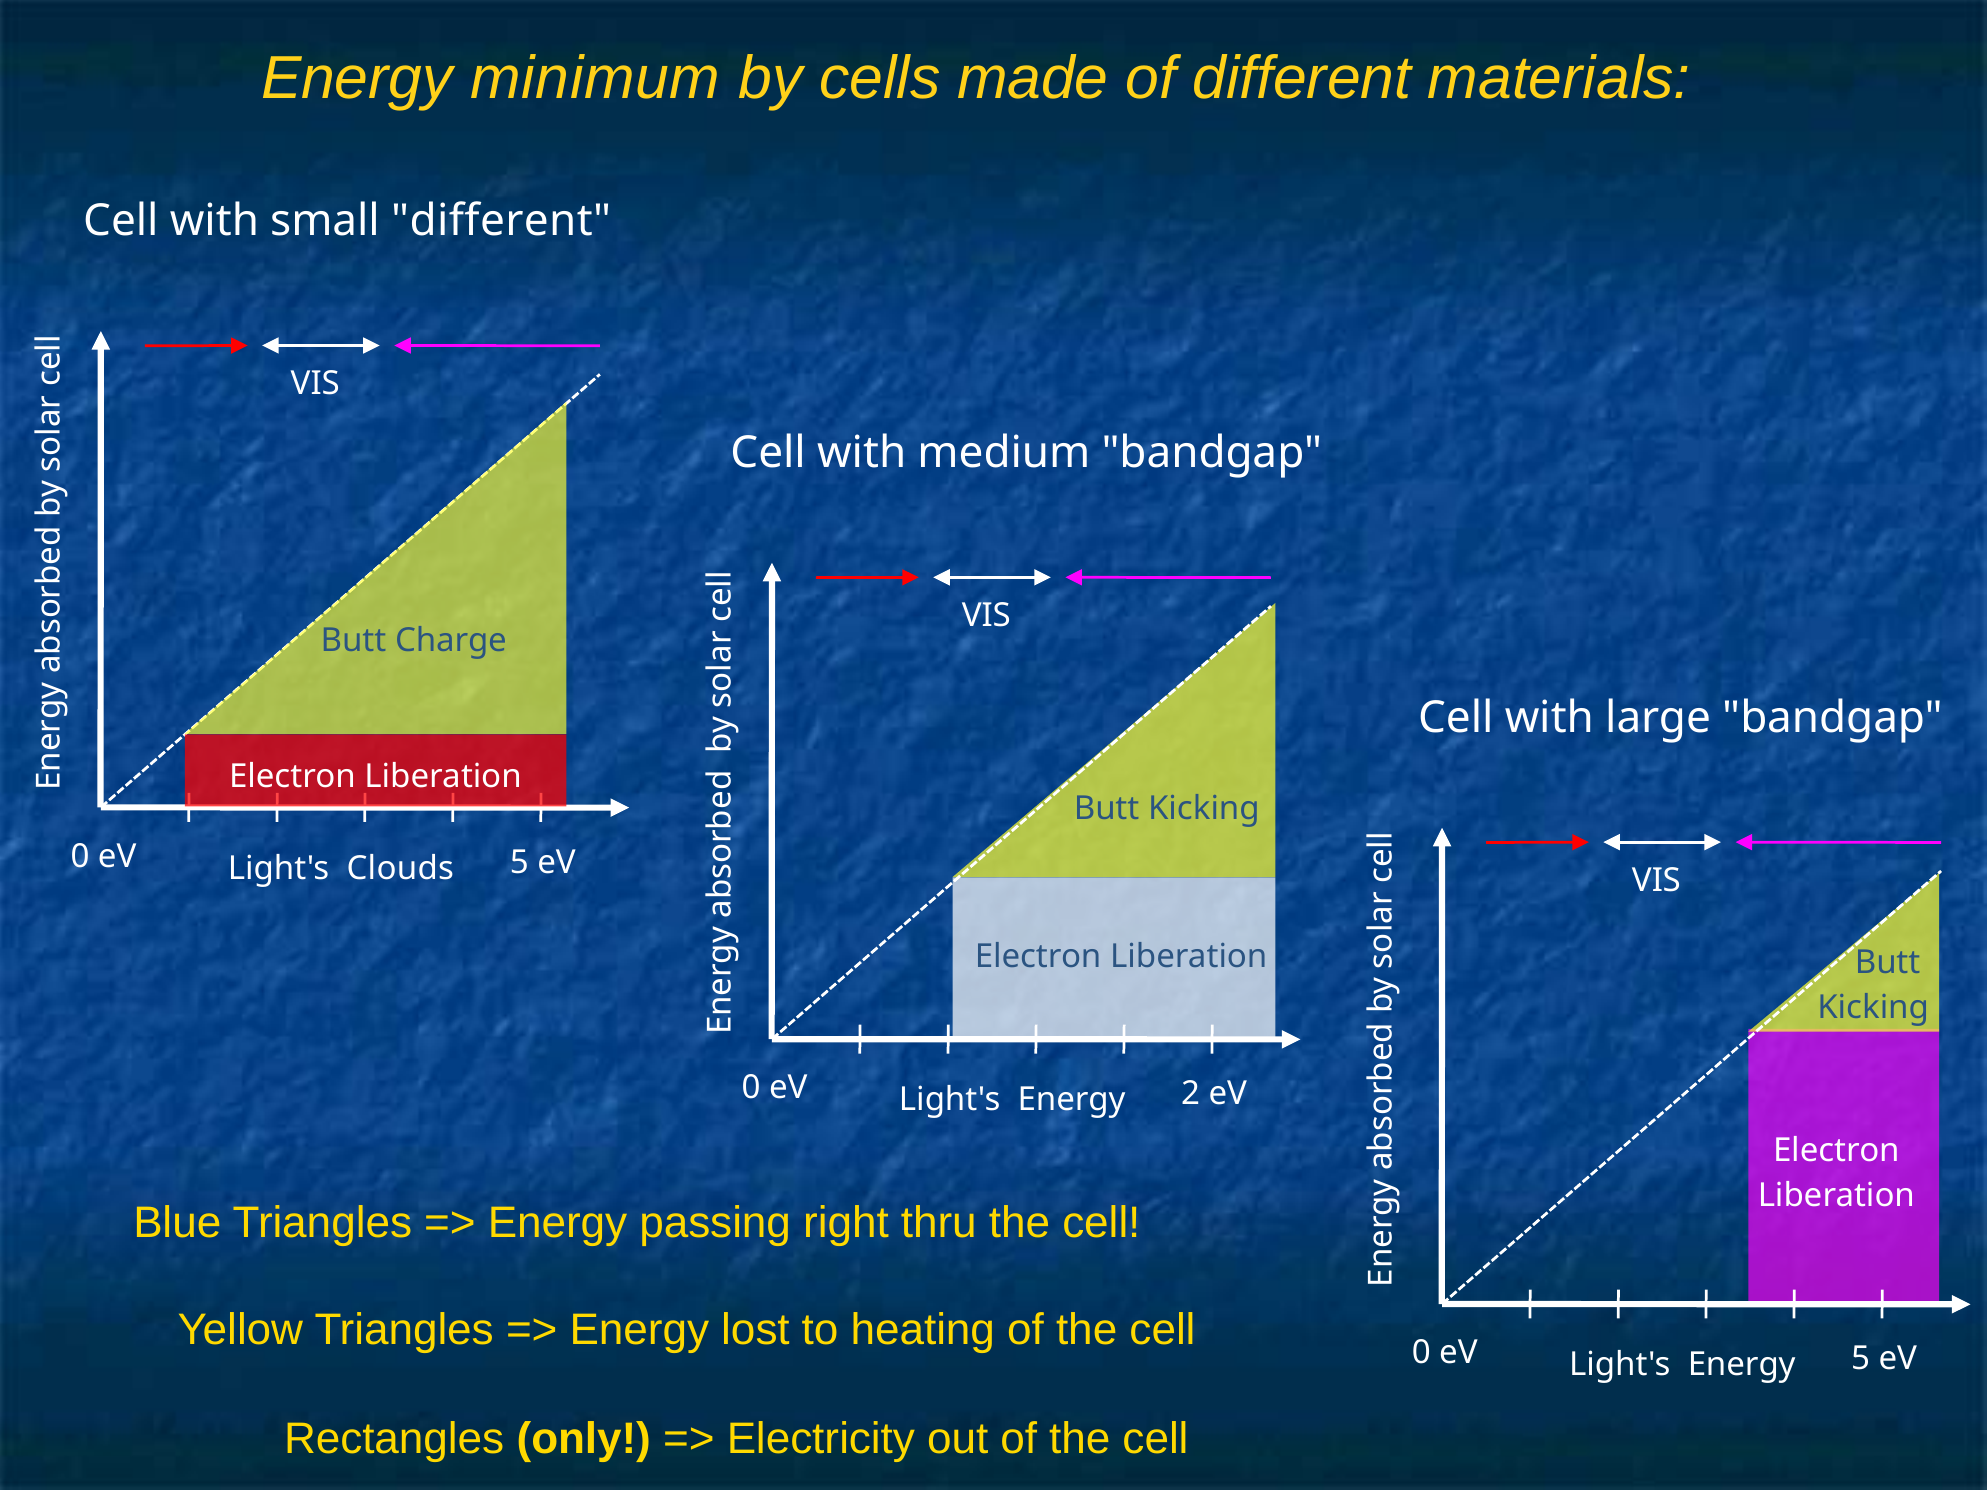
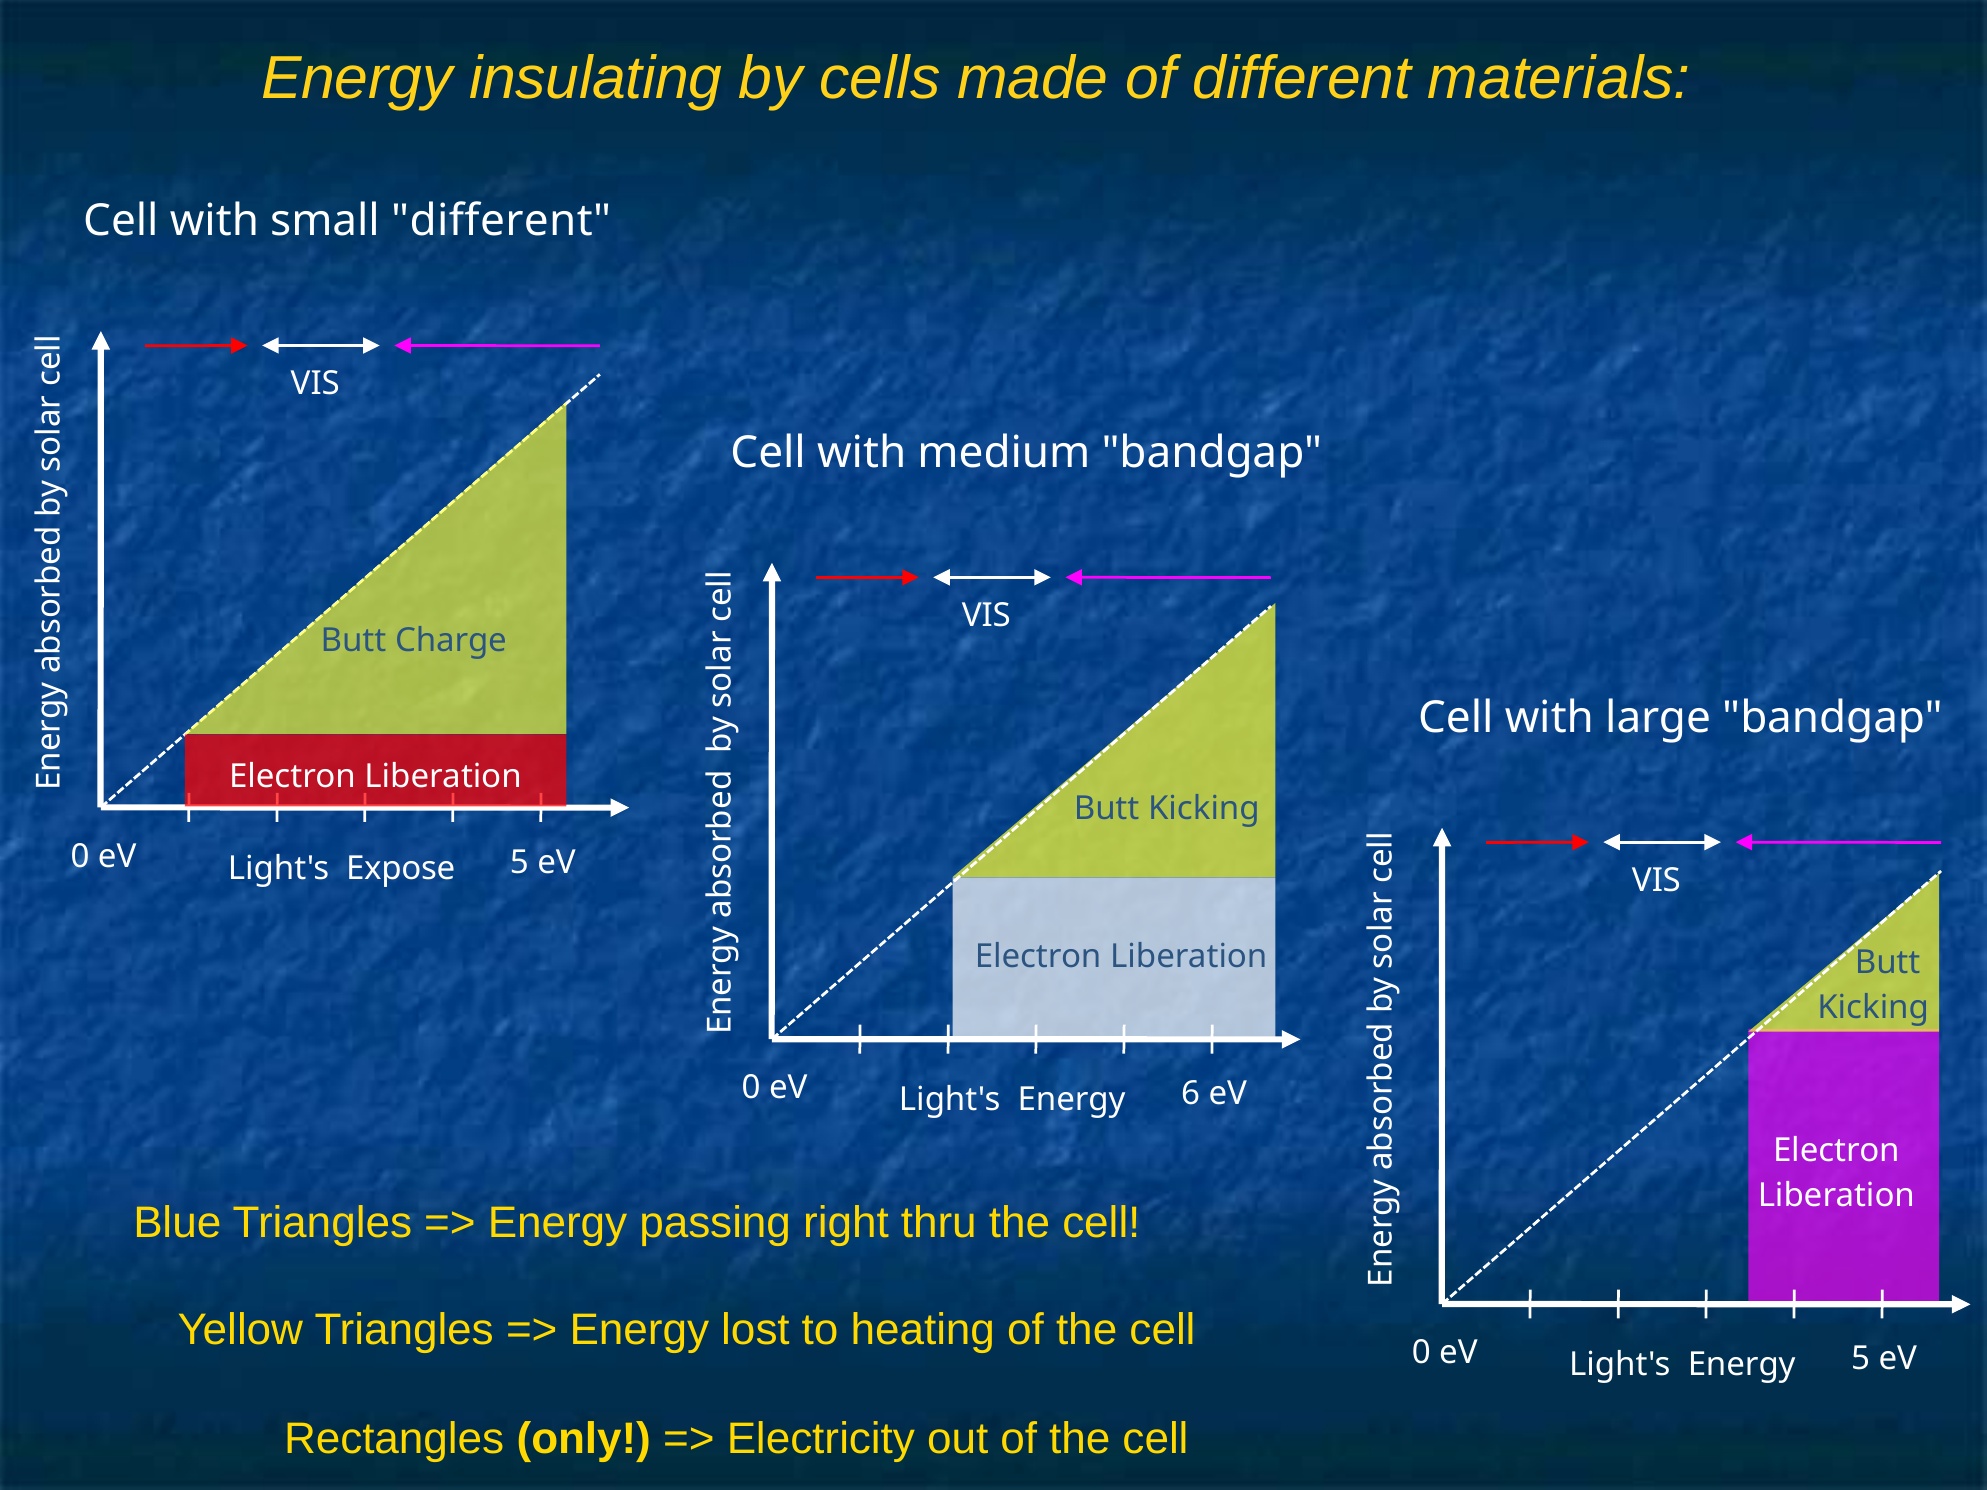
minimum: minimum -> insulating
Clouds: Clouds -> Expose
2: 2 -> 6
